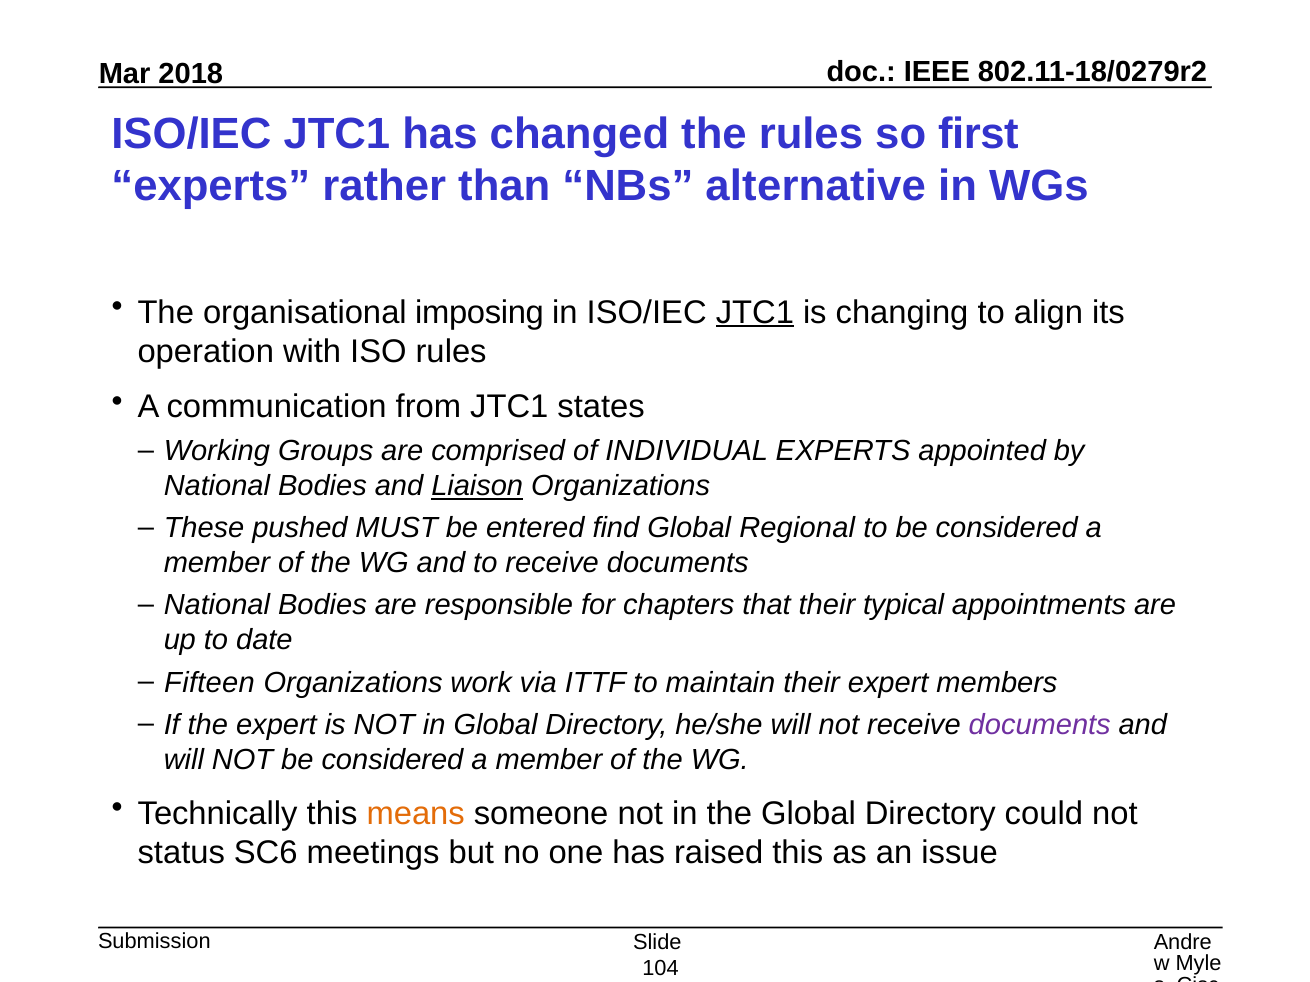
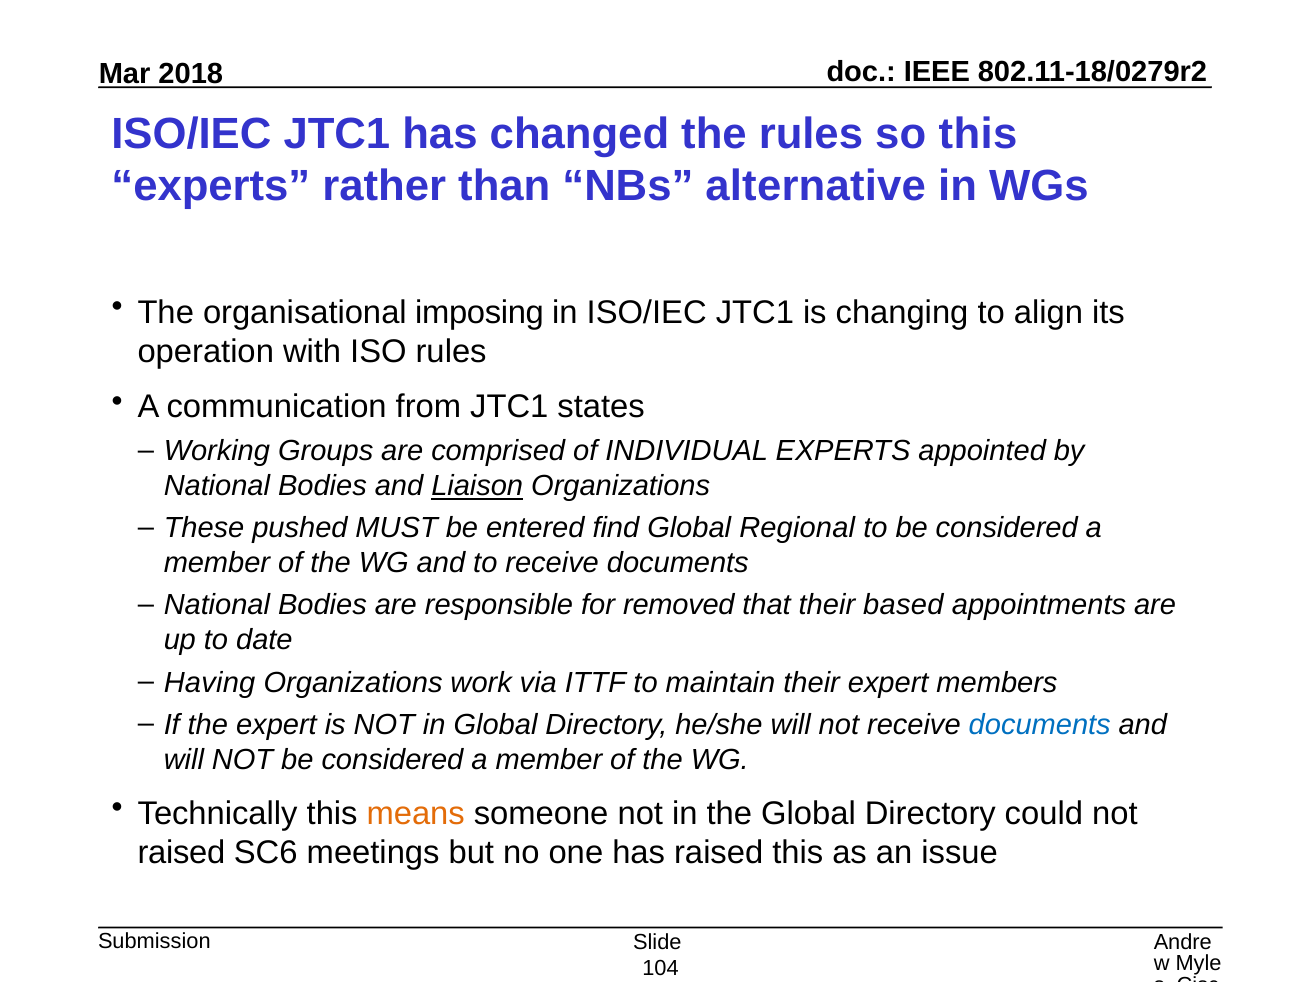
so first: first -> this
JTC1 at (755, 312) underline: present -> none
chapters: chapters -> removed
typical: typical -> based
Fifteen: Fifteen -> Having
documents at (1040, 725) colour: purple -> blue
status at (181, 853): status -> raised
